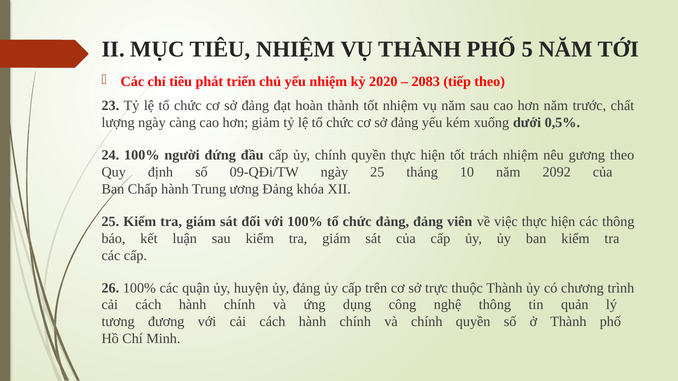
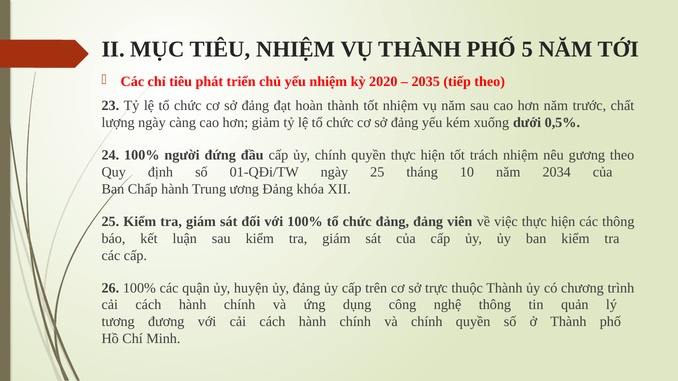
2083: 2083 -> 2035
09-QĐi/TW: 09-QĐi/TW -> 01-QĐi/TW
2092: 2092 -> 2034
